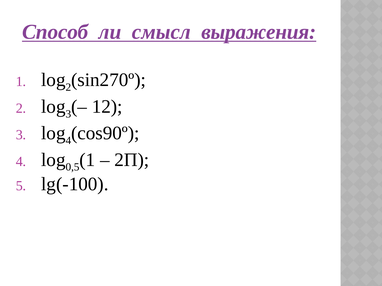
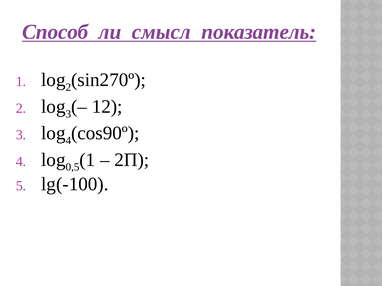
выражения: выражения -> показатель
